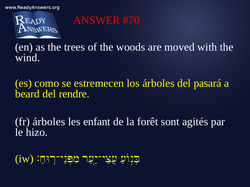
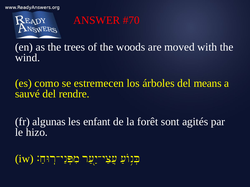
pasará: pasará -> means
beard: beard -> sauvé
fr árboles: árboles -> algunas
